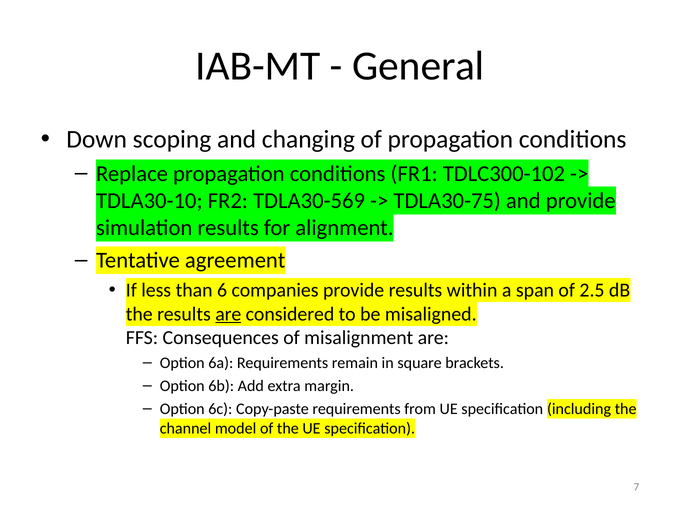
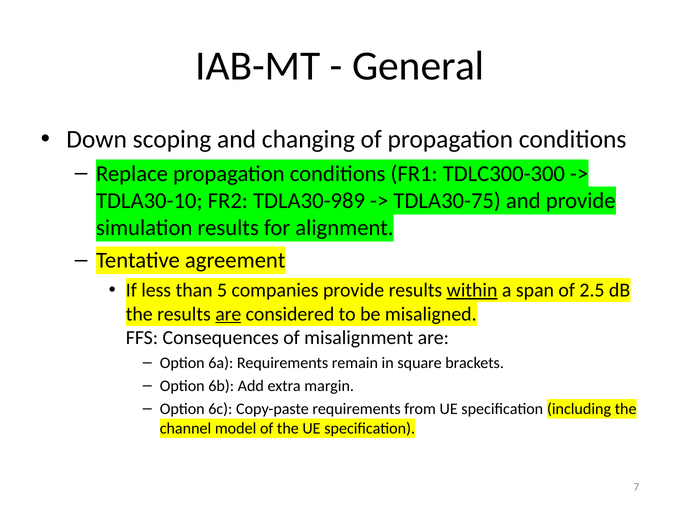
TDLC300-102: TDLC300-102 -> TDLC300-300
TDLA30-569: TDLA30-569 -> TDLA30-989
6: 6 -> 5
within underline: none -> present
